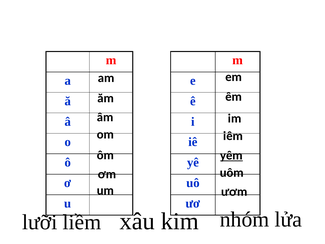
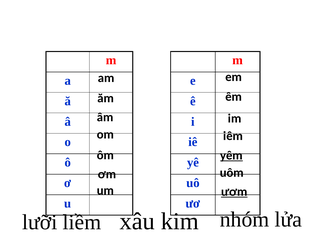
ươm underline: none -> present
